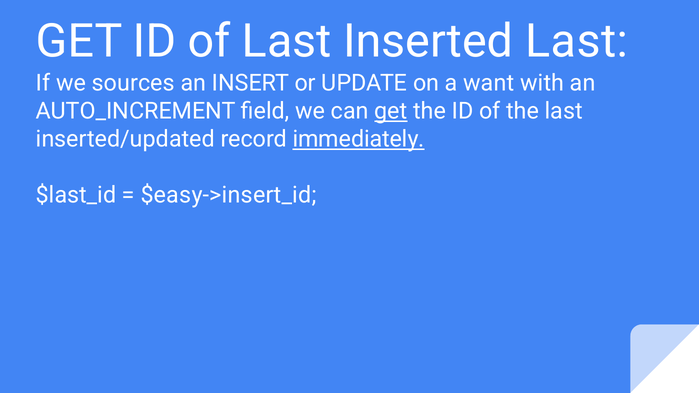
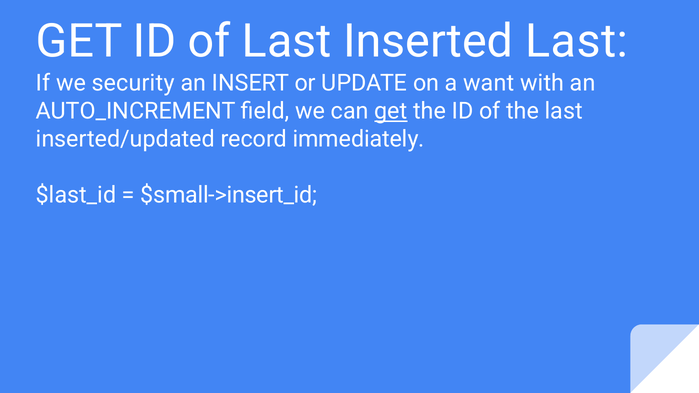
sources: sources -> security
immediately underline: present -> none
$easy->insert_id: $easy->insert_id -> $small->insert_id
